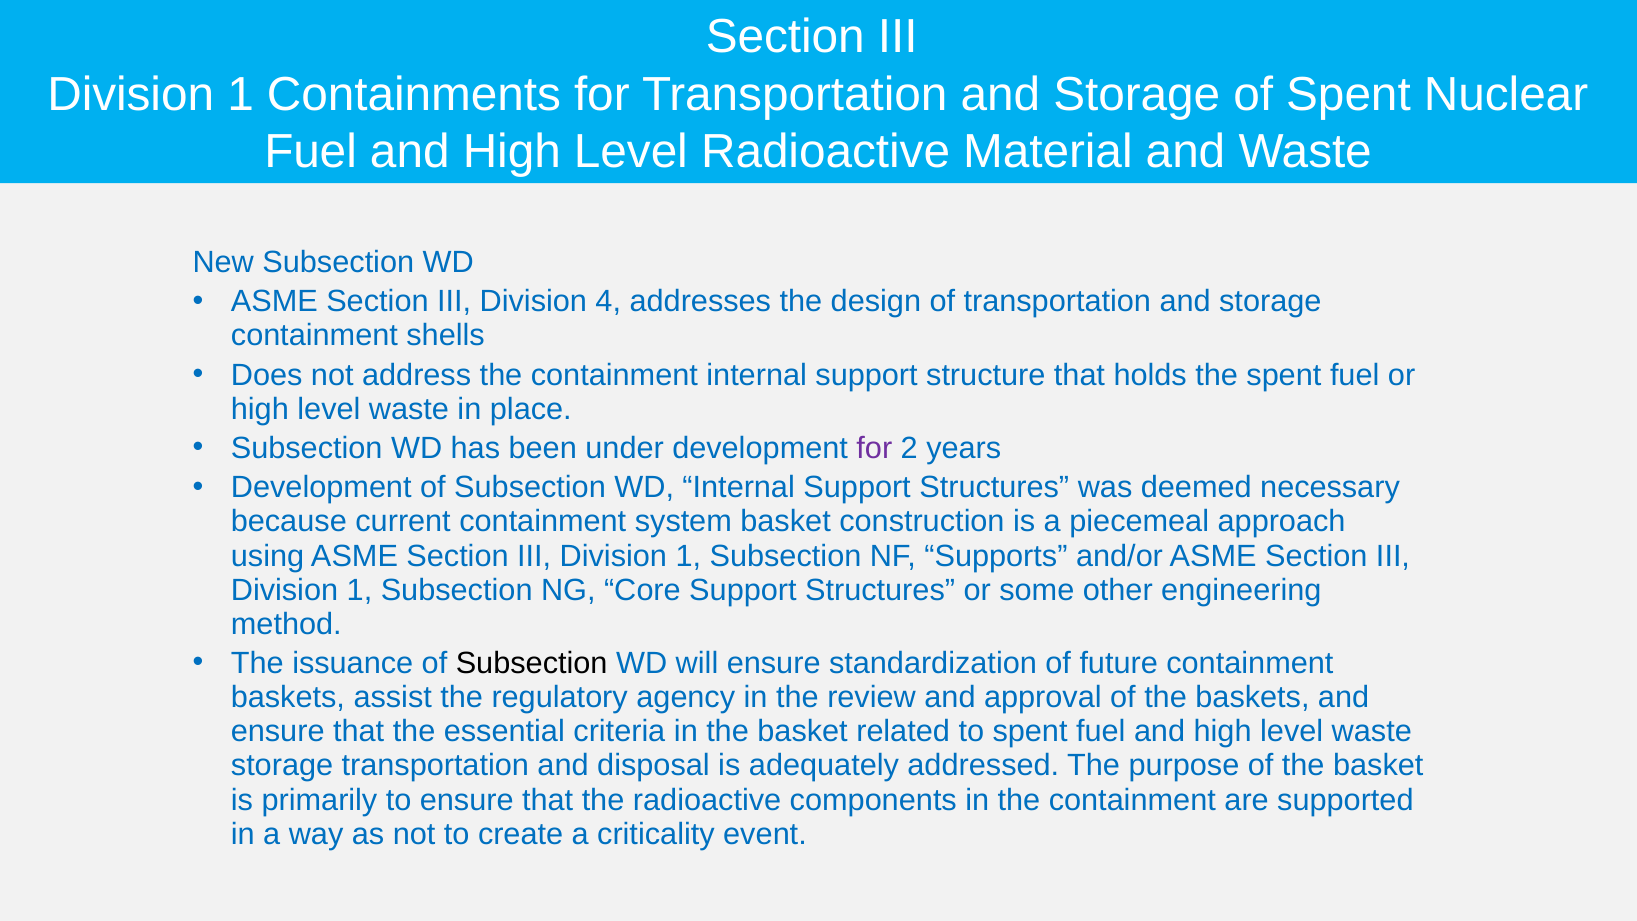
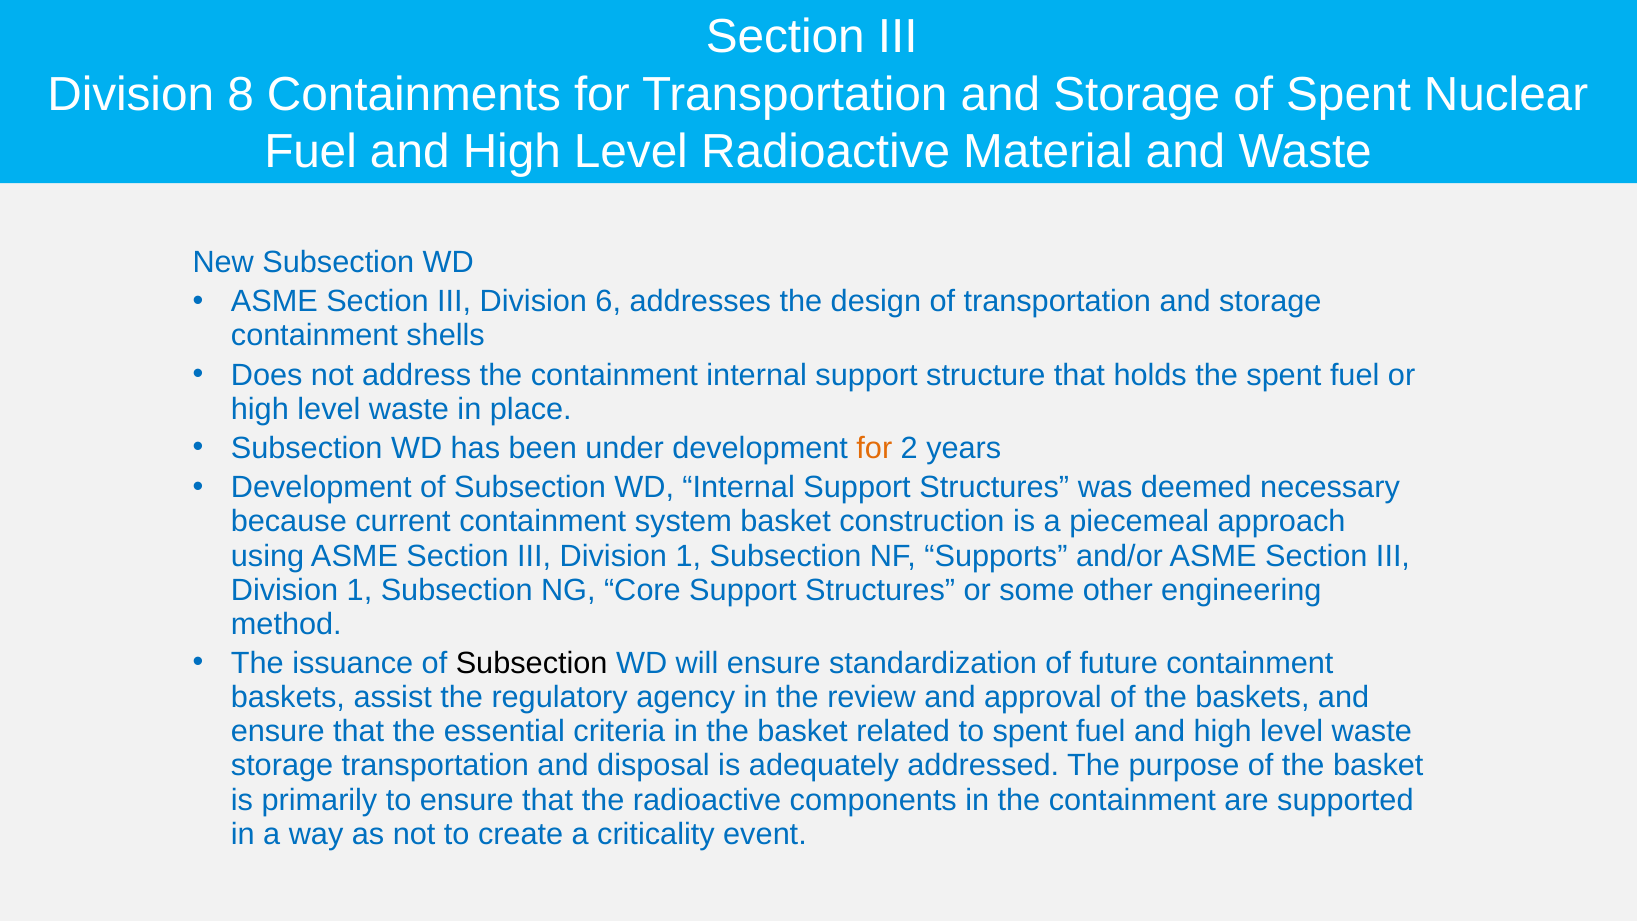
1 at (241, 94): 1 -> 8
4: 4 -> 6
for at (874, 448) colour: purple -> orange
